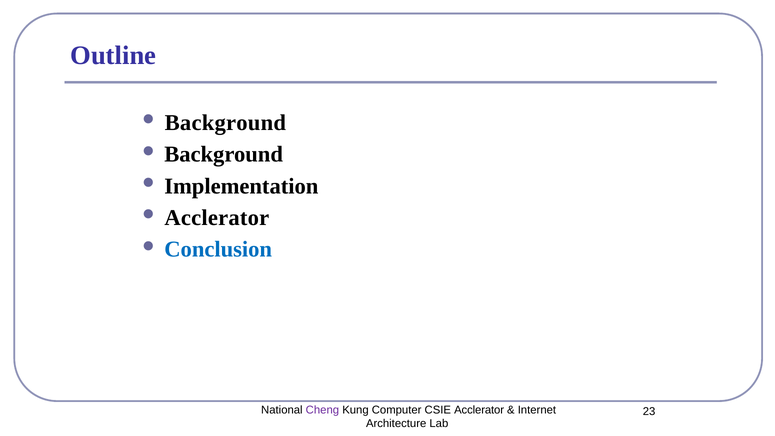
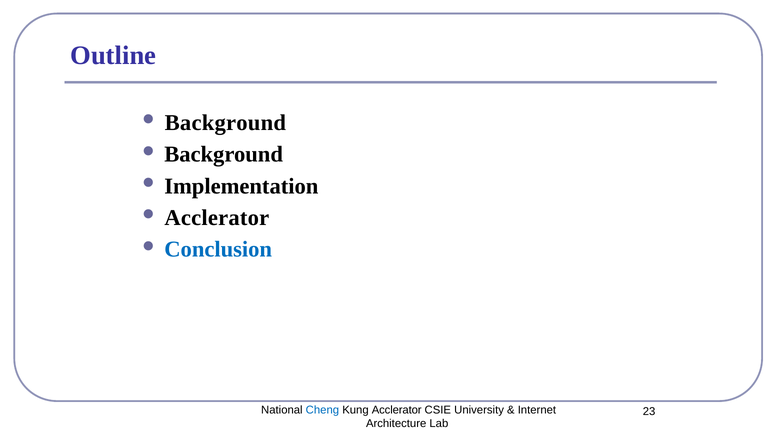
Cheng colour: purple -> blue
Kung Computer: Computer -> Acclerator
CSIE Acclerator: Acclerator -> University
